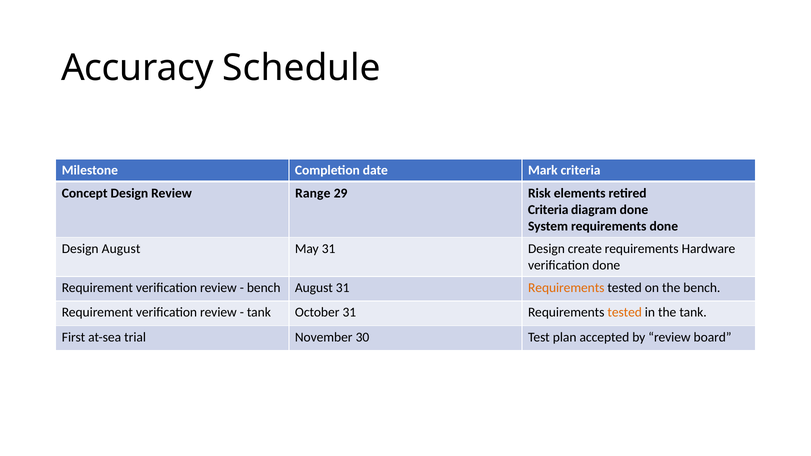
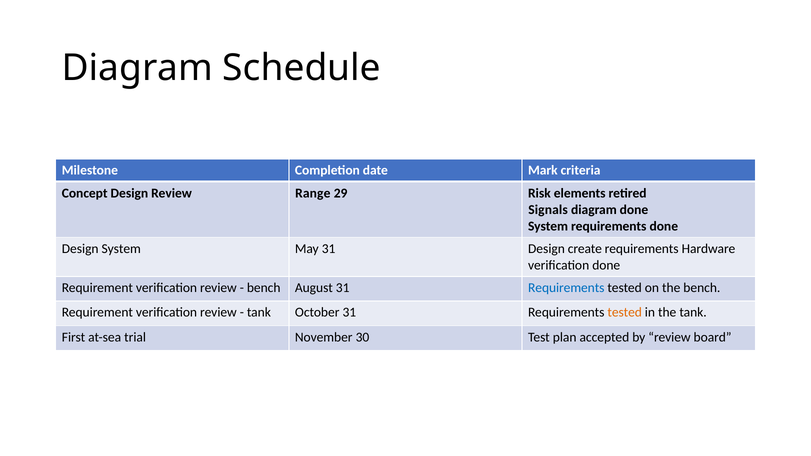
Accuracy at (137, 68): Accuracy -> Diagram
Criteria at (548, 210): Criteria -> Signals
Design August: August -> System
Requirements at (566, 288) colour: orange -> blue
